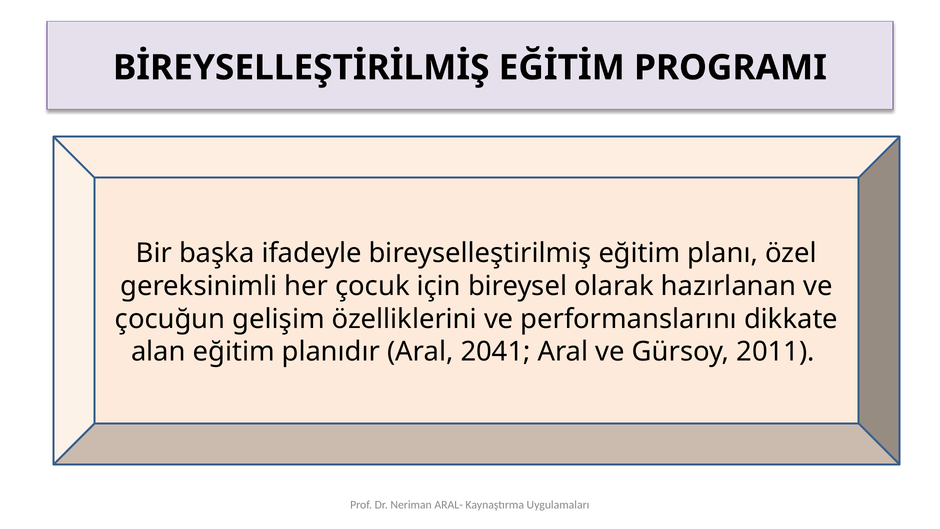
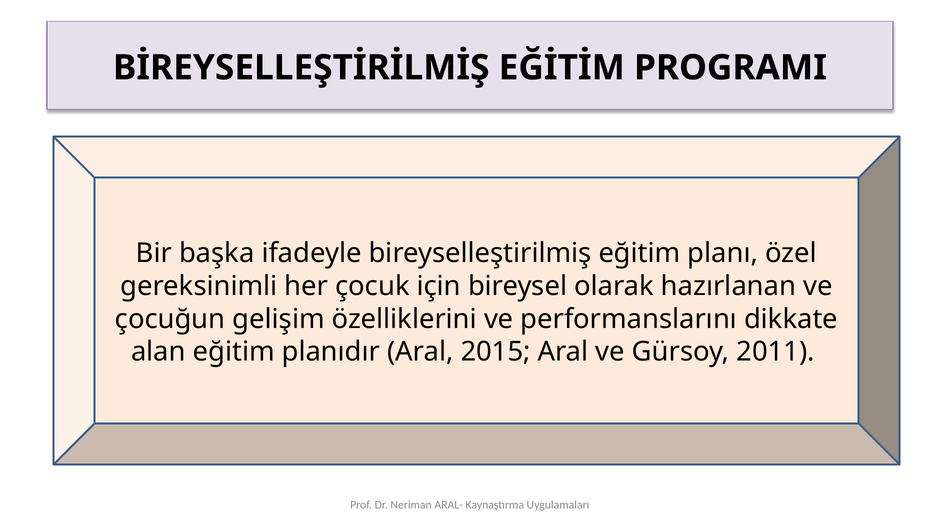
2041: 2041 -> 2015
